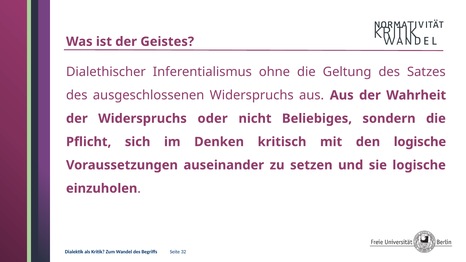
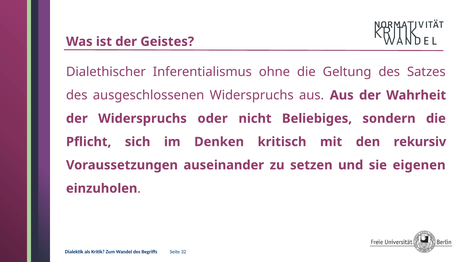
den logische: logische -> rekursiv
sie logische: logische -> eigenen
